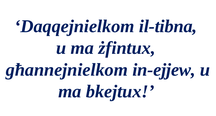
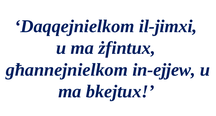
il-tibna: il-tibna -> il-jimxi
